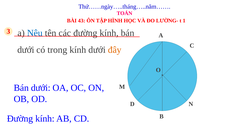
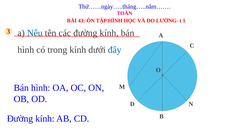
dưới at (26, 50): dưới -> hình
đây colour: orange -> blue
dưới at (41, 88): dưới -> hình
